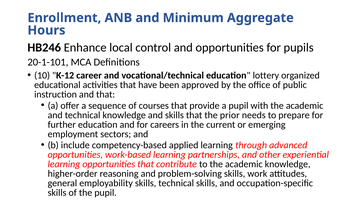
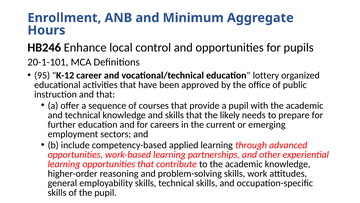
10: 10 -> 95
prior: prior -> likely
